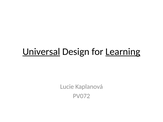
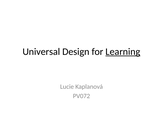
Universal underline: present -> none
